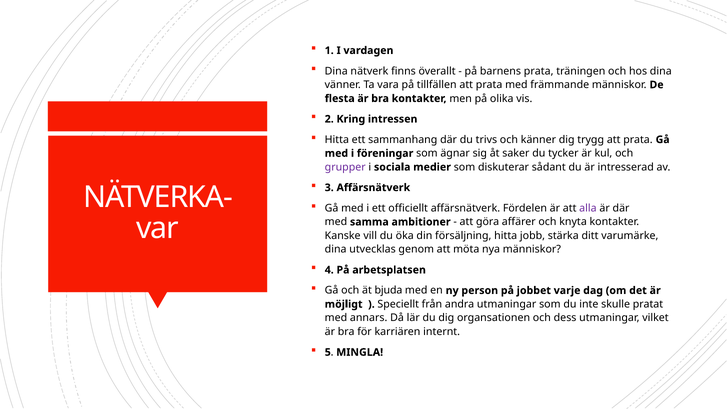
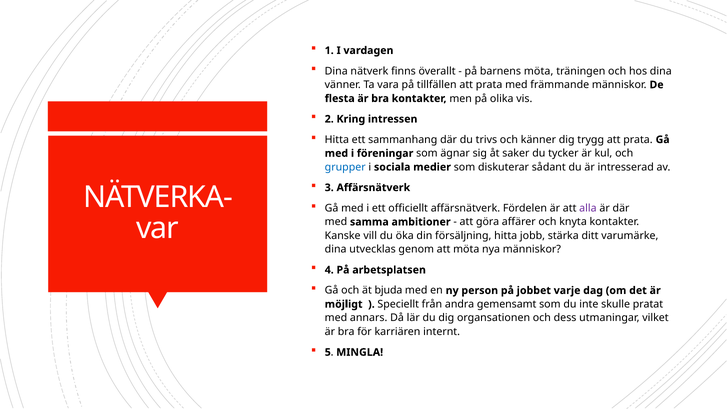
barnens prata: prata -> möta
grupper colour: purple -> blue
andra utmaningar: utmaningar -> gemensamt
